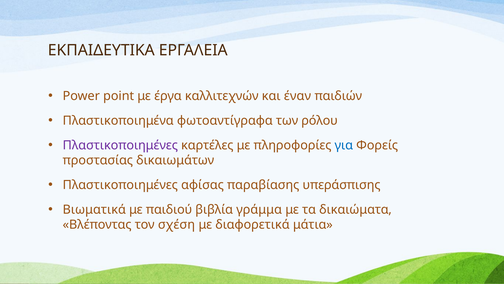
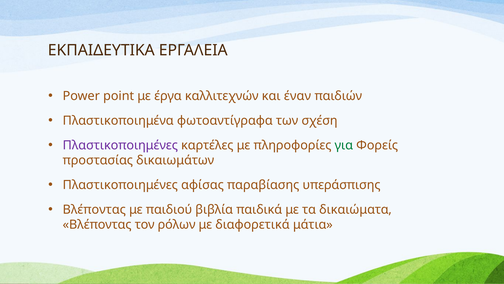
ρόλου: ρόλου -> σχέση
για colour: blue -> green
Βιωματικά at (94, 209): Βιωματικά -> Βλέποντας
γράμμα: γράμμα -> παιδικά
σχέση: σχέση -> ρόλων
